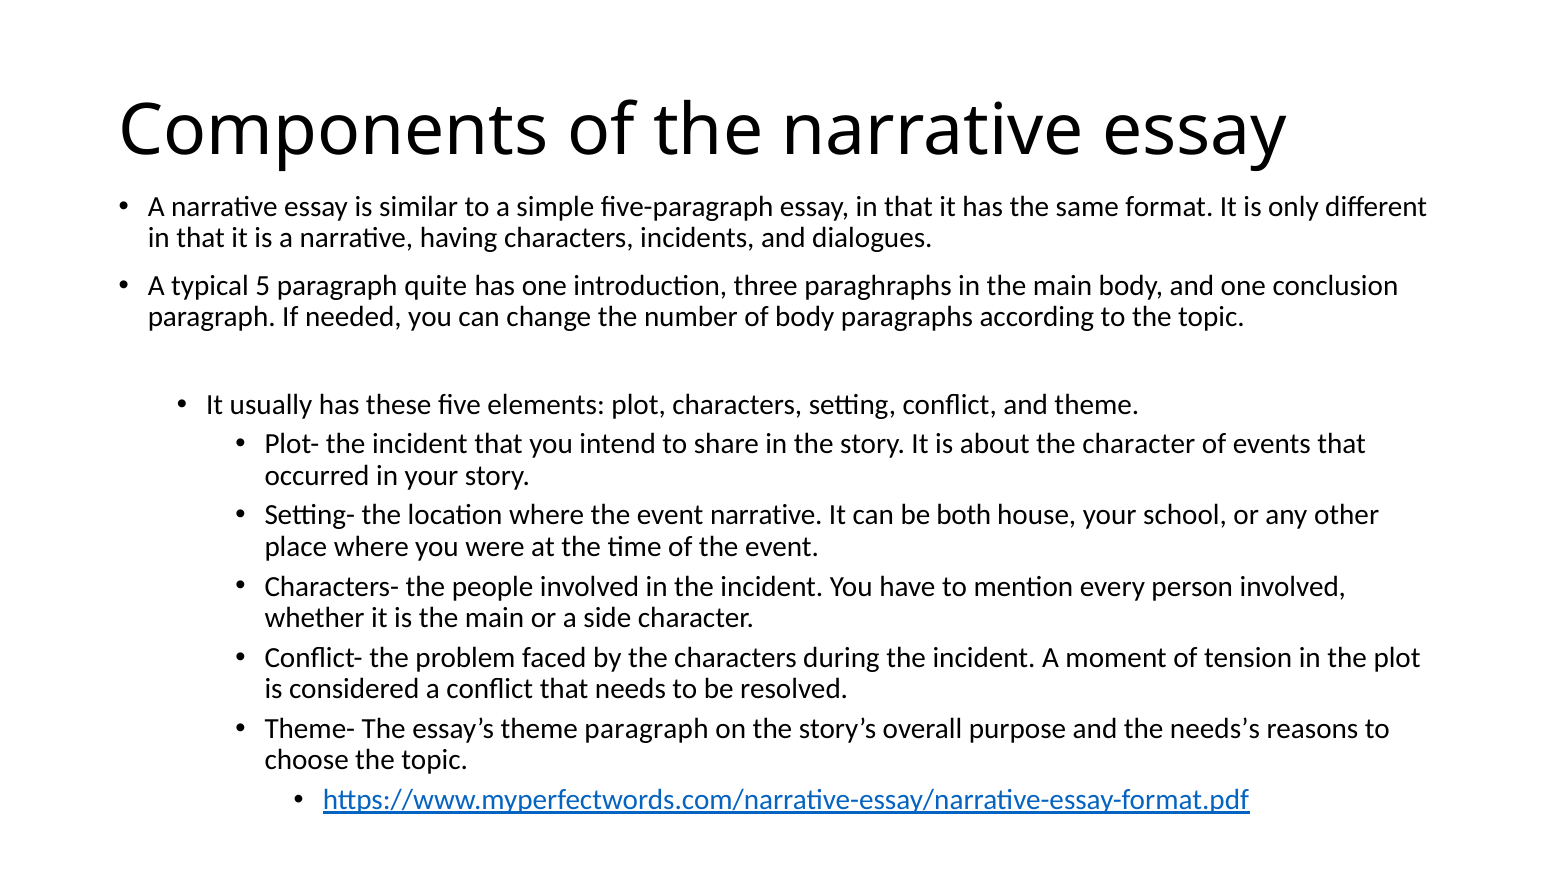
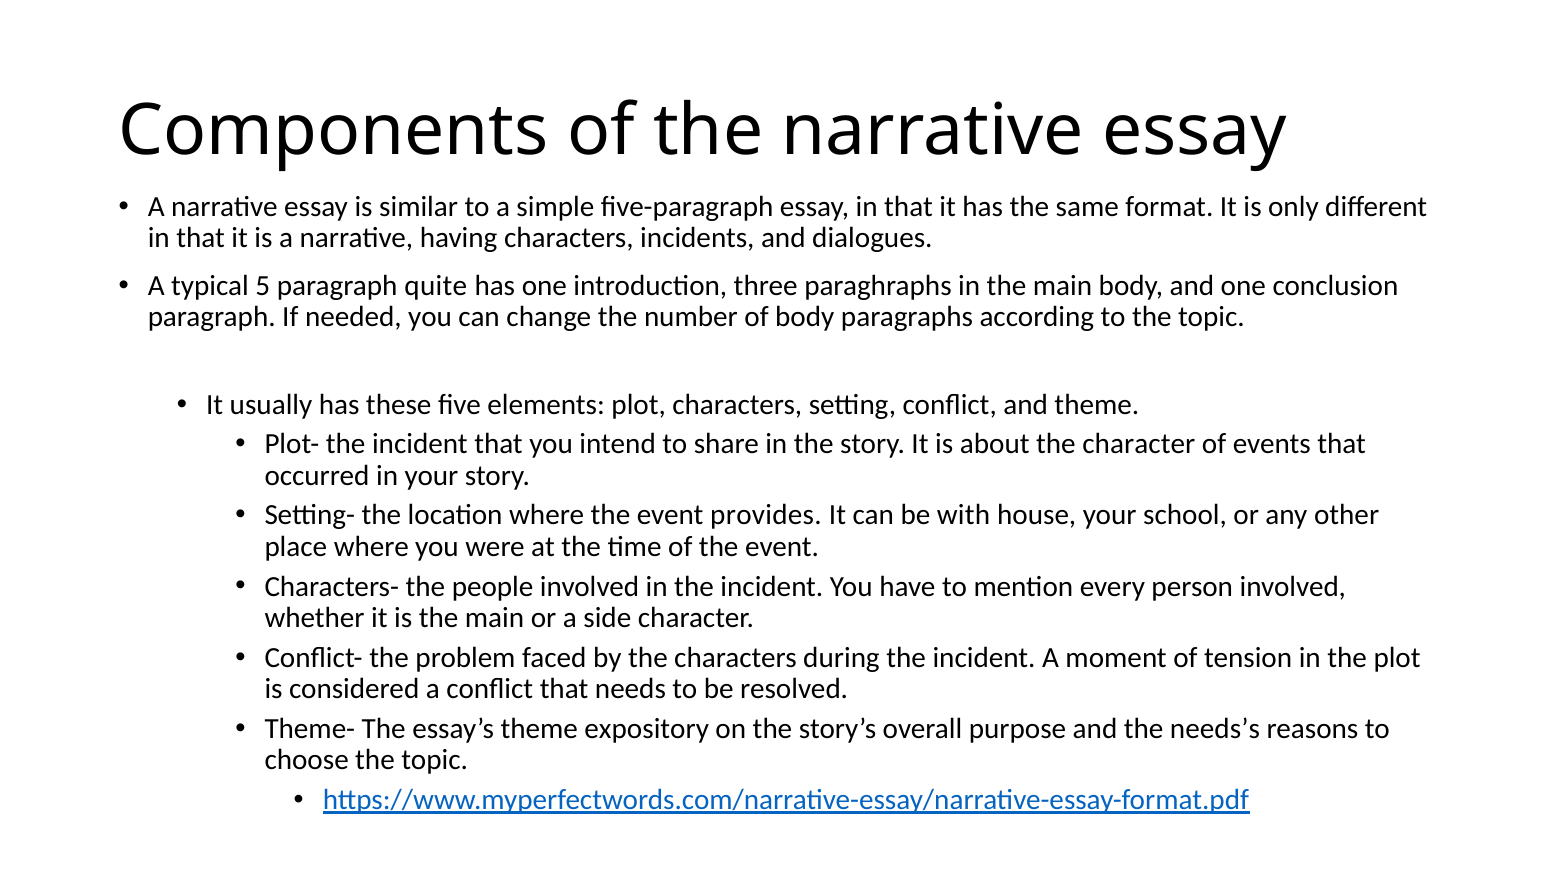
event narrative: narrative -> provides
both: both -> with
theme paragraph: paragraph -> expository
